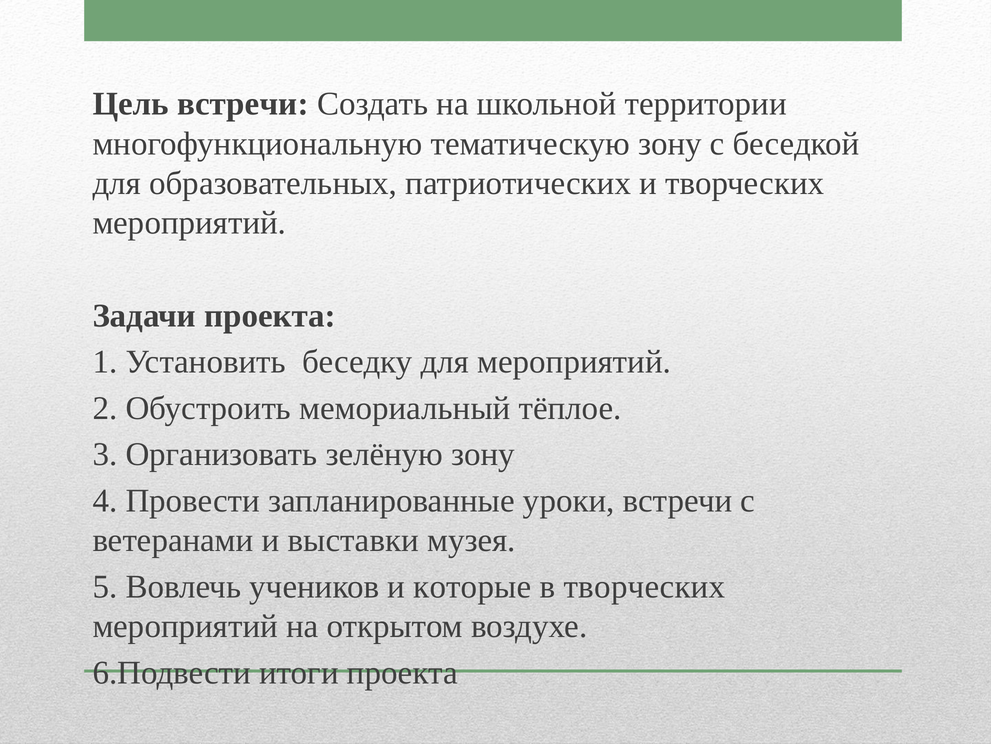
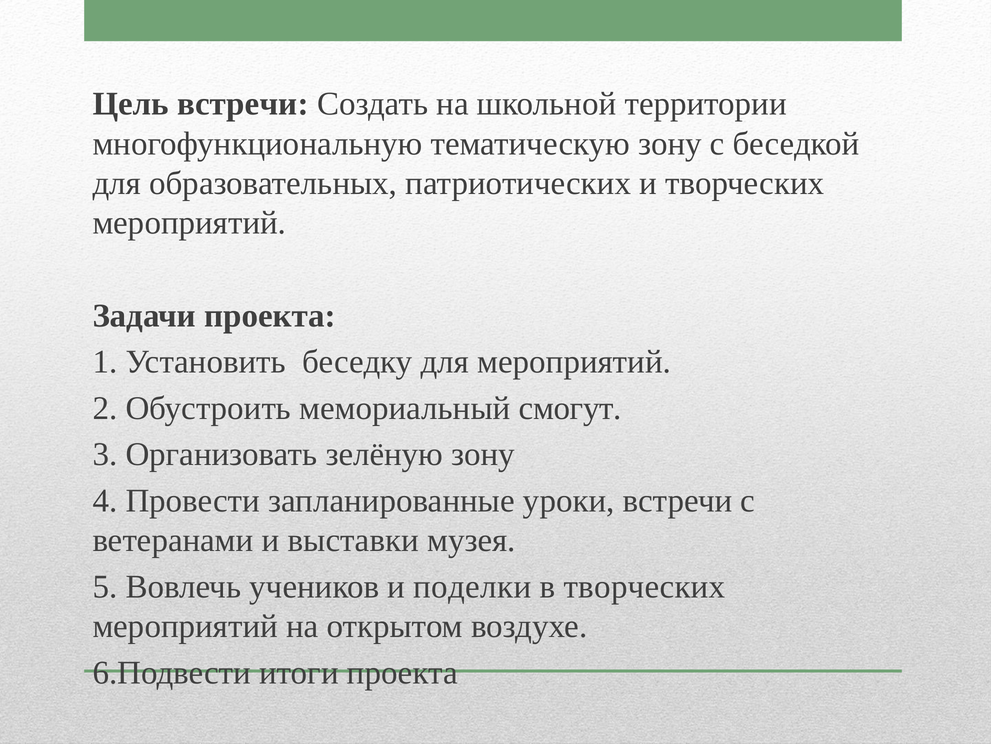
тёплое: тёплое -> смогут
которые: которые -> поделки
